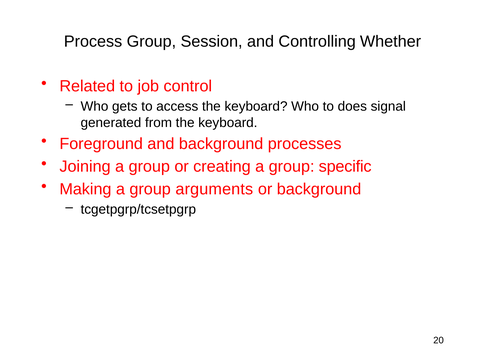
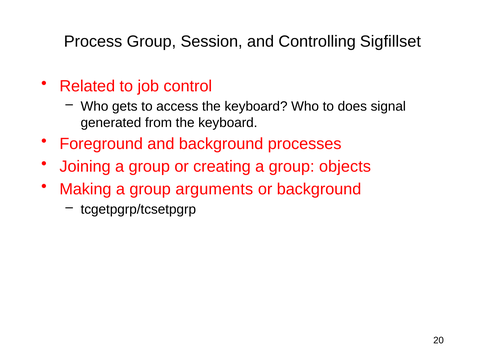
Whether: Whether -> Sigfillset
specific: specific -> objects
